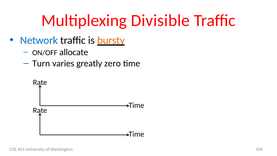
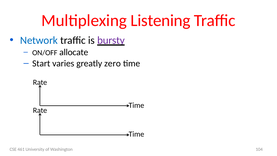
Divisible: Divisible -> Listening
bursty colour: orange -> purple
Turn: Turn -> Start
